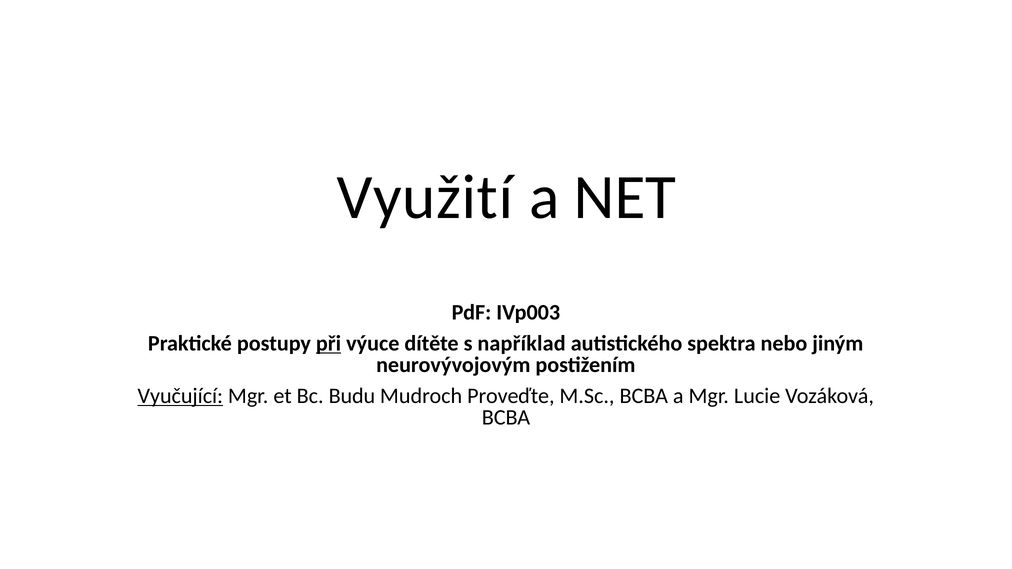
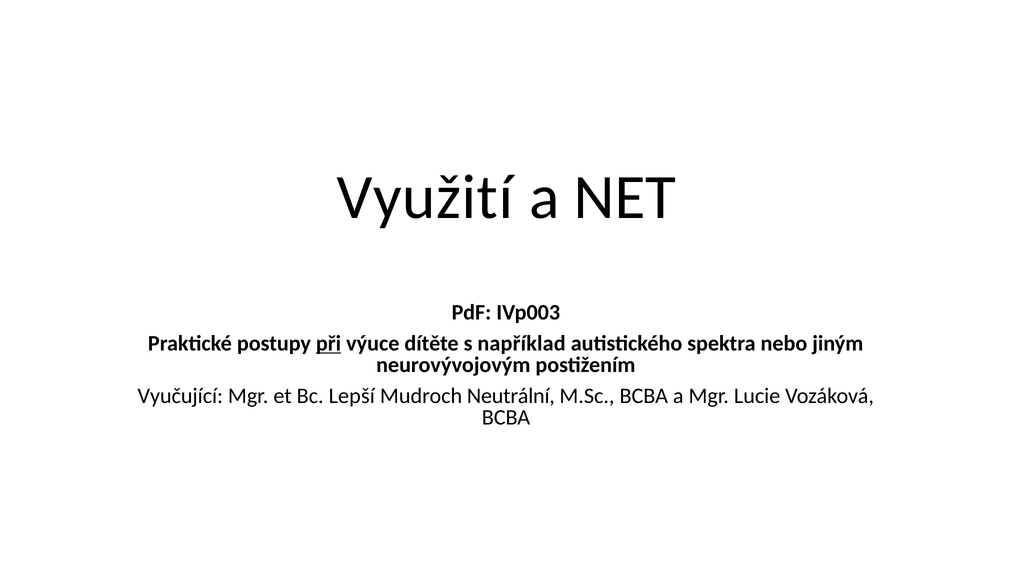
Vyučující underline: present -> none
Budu: Budu -> Lepší
Proveďte: Proveďte -> Neutrální
